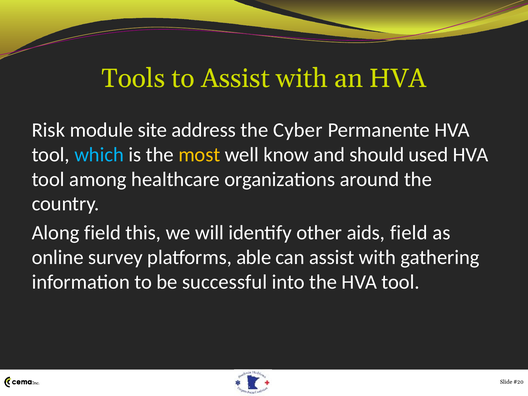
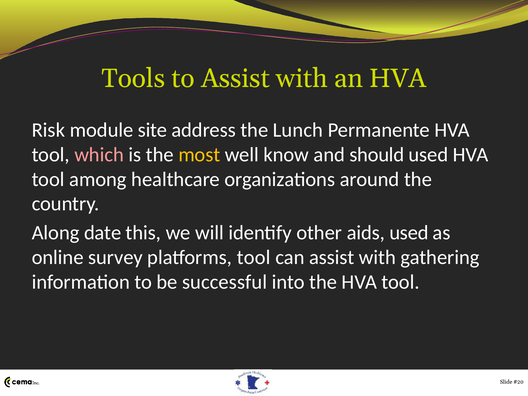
Cyber: Cyber -> Lunch
which colour: light blue -> pink
Along field: field -> date
aids field: field -> used
platforms able: able -> tool
